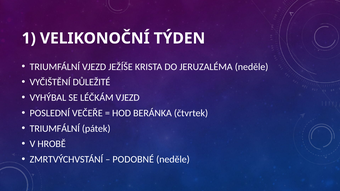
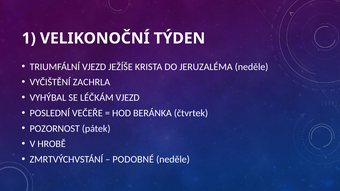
DŮLEŽITÉ: DŮLEŽITÉ -> ZACHRLA
TRIUMFÁLNÍ at (55, 129): TRIUMFÁLNÍ -> POZORNOST
